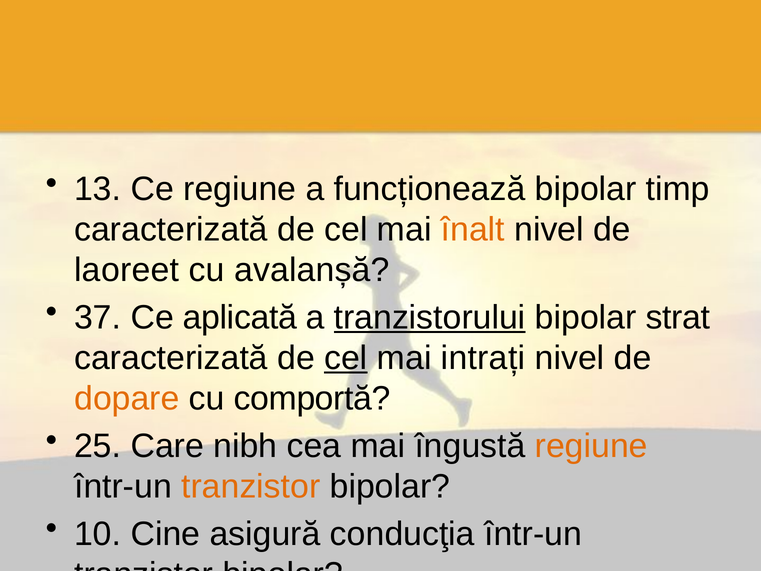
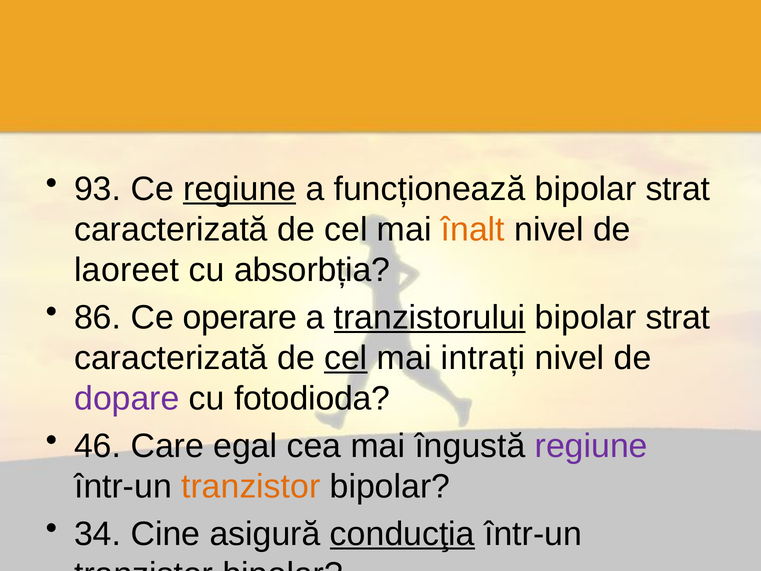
13: 13 -> 93
regiune at (240, 189) underline: none -> present
timp at (678, 189): timp -> strat
avalanșă: avalanșă -> absorbția
37: 37 -> 86
aplicată: aplicată -> operare
dopare colour: orange -> purple
comportă: comportă -> fotodioda
25: 25 -> 46
nibh: nibh -> egal
regiune at (591, 446) colour: orange -> purple
10: 10 -> 34
conducţia underline: none -> present
